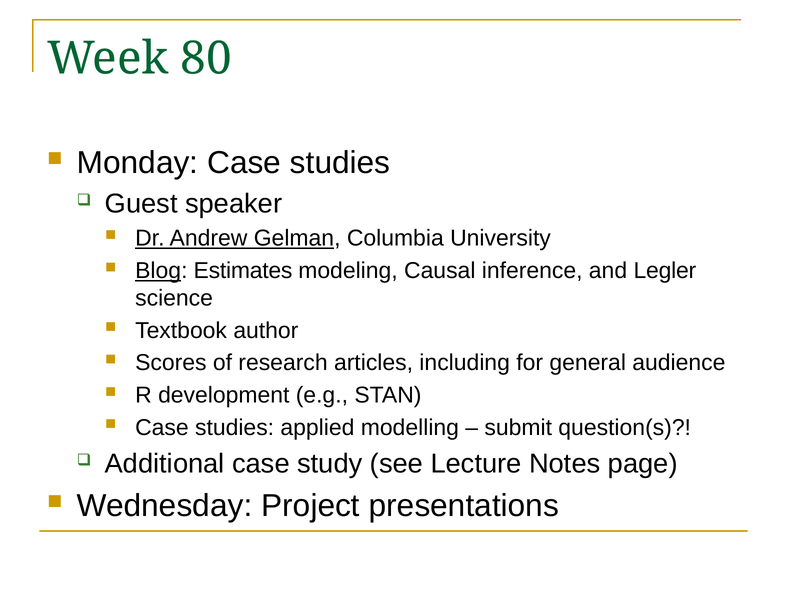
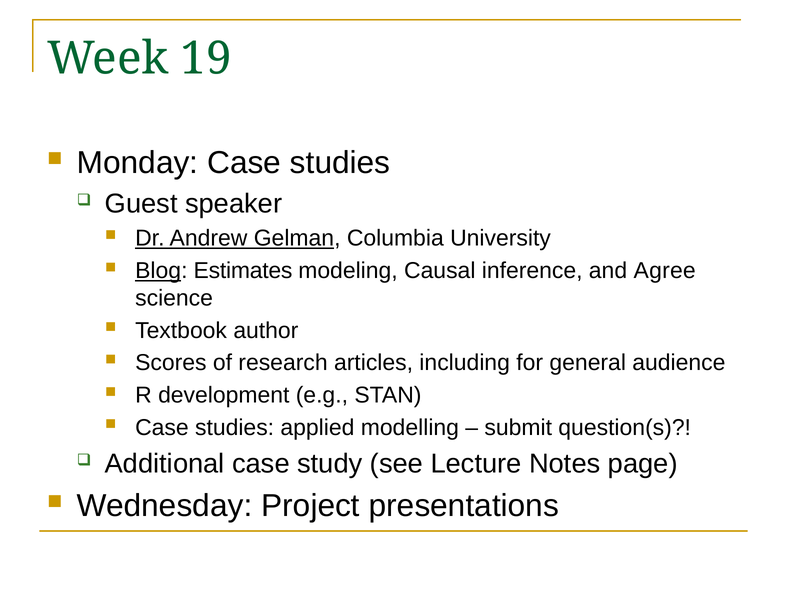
80: 80 -> 19
Legler: Legler -> Agree
